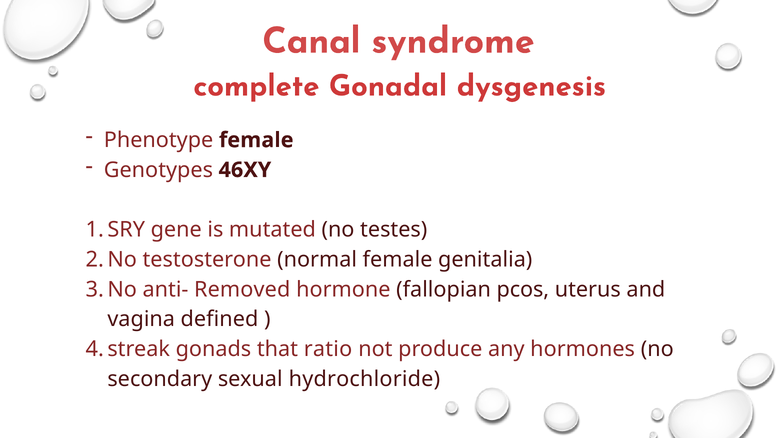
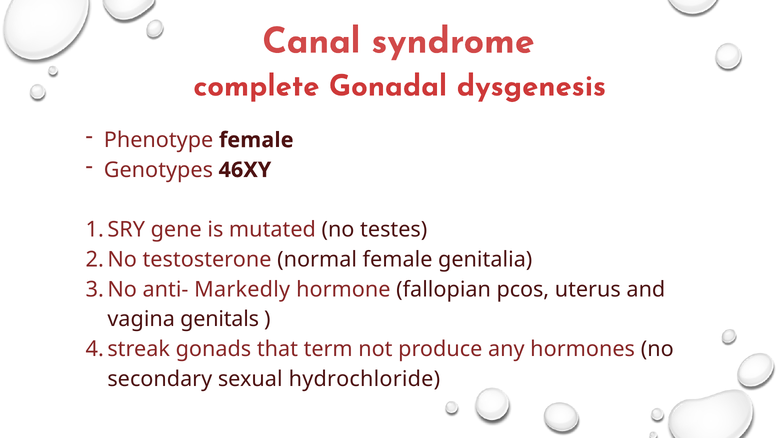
Removed: Removed -> Markedly
defined: defined -> genitals
ratio: ratio -> term
